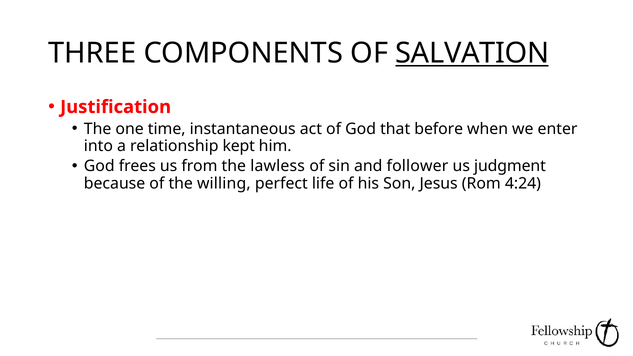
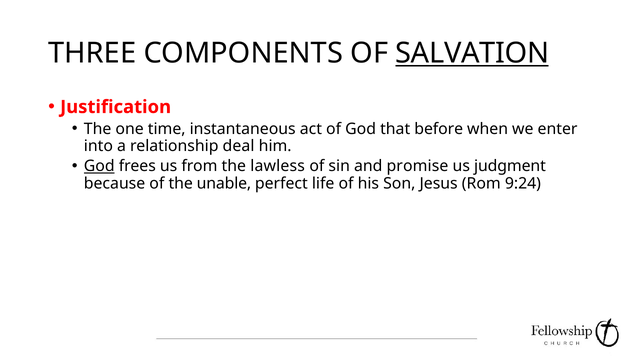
kept: kept -> deal
God at (99, 166) underline: none -> present
follower: follower -> promise
willing: willing -> unable
4:24: 4:24 -> 9:24
